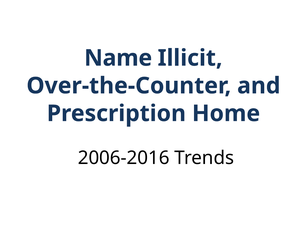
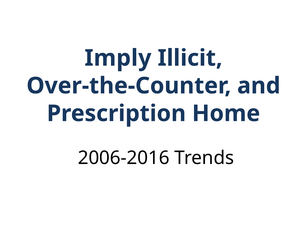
Name: Name -> Imply
